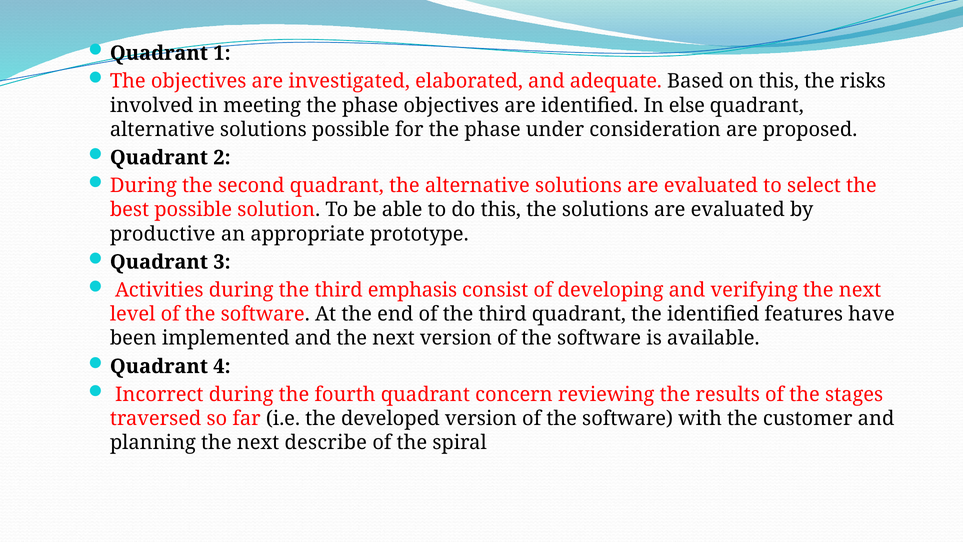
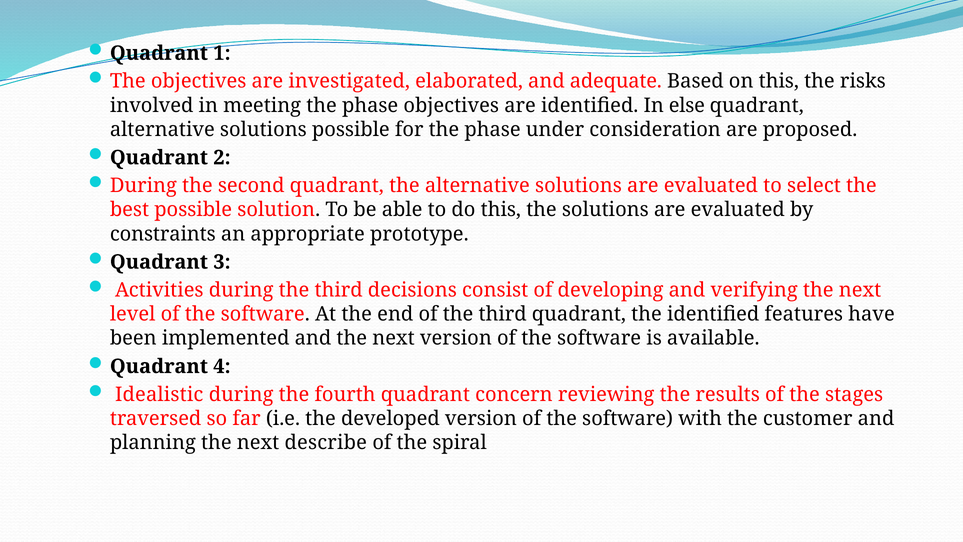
productive: productive -> constraints
emphasis: emphasis -> decisions
Incorrect: Incorrect -> Idealistic
